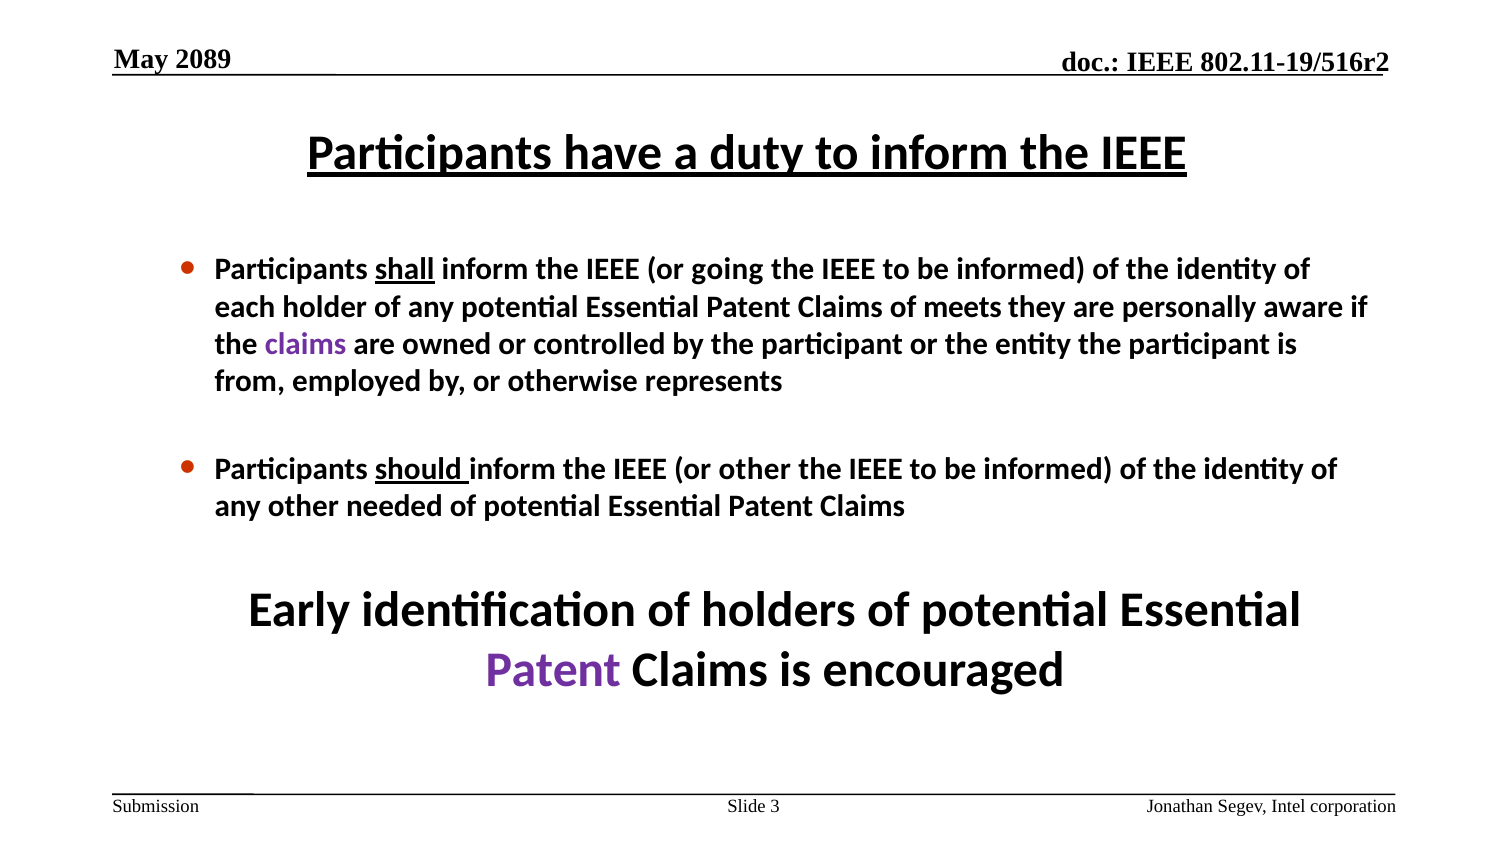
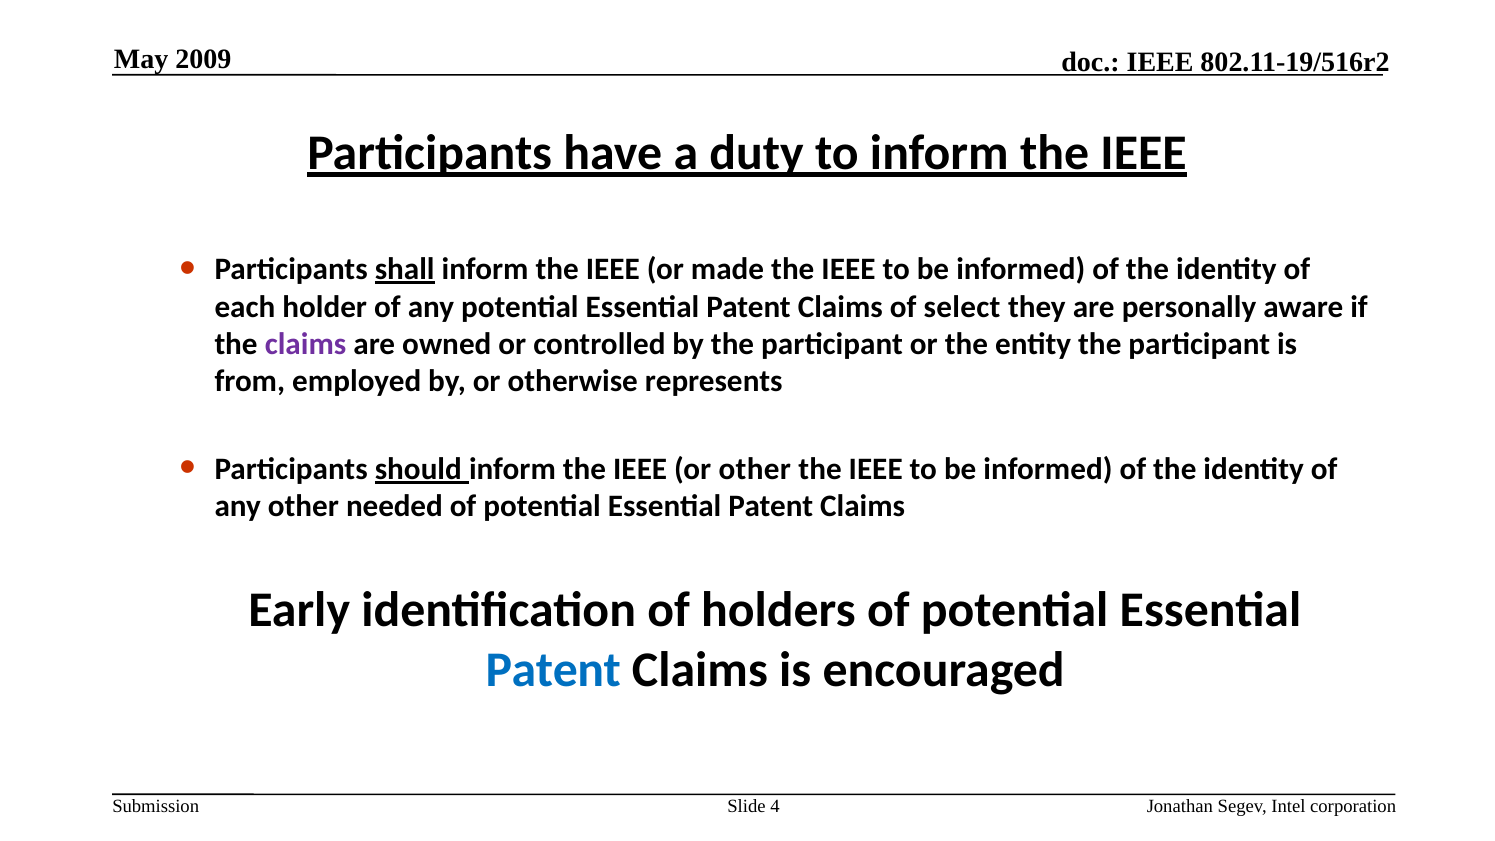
2089: 2089 -> 2009
going: going -> made
meets: meets -> select
Patent at (553, 670) colour: purple -> blue
3: 3 -> 4
